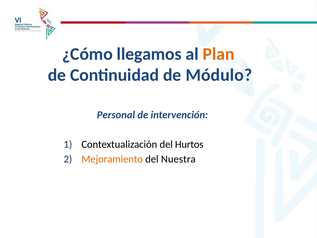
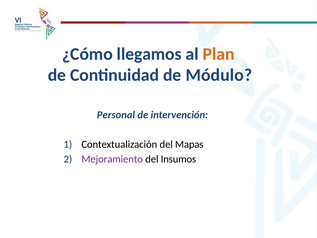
Hurtos: Hurtos -> Mapas
Mejoramiento colour: orange -> purple
Nuestra: Nuestra -> Insumos
